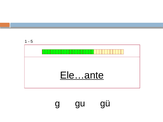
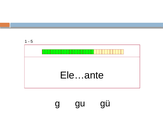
Ele…ante underline: present -> none
